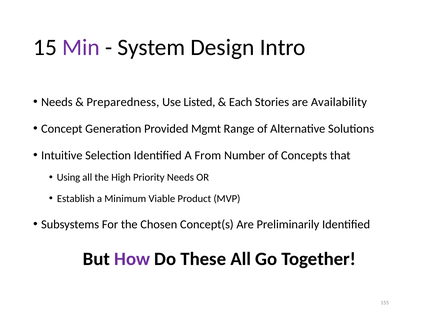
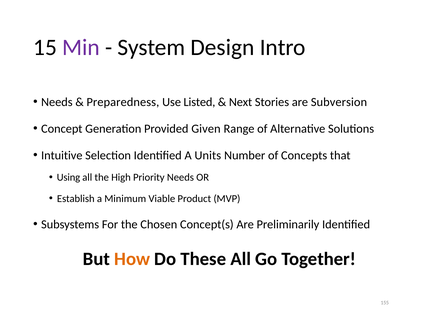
Each: Each -> Next
Availability: Availability -> Subversion
Mgmt: Mgmt -> Given
From: From -> Units
How colour: purple -> orange
